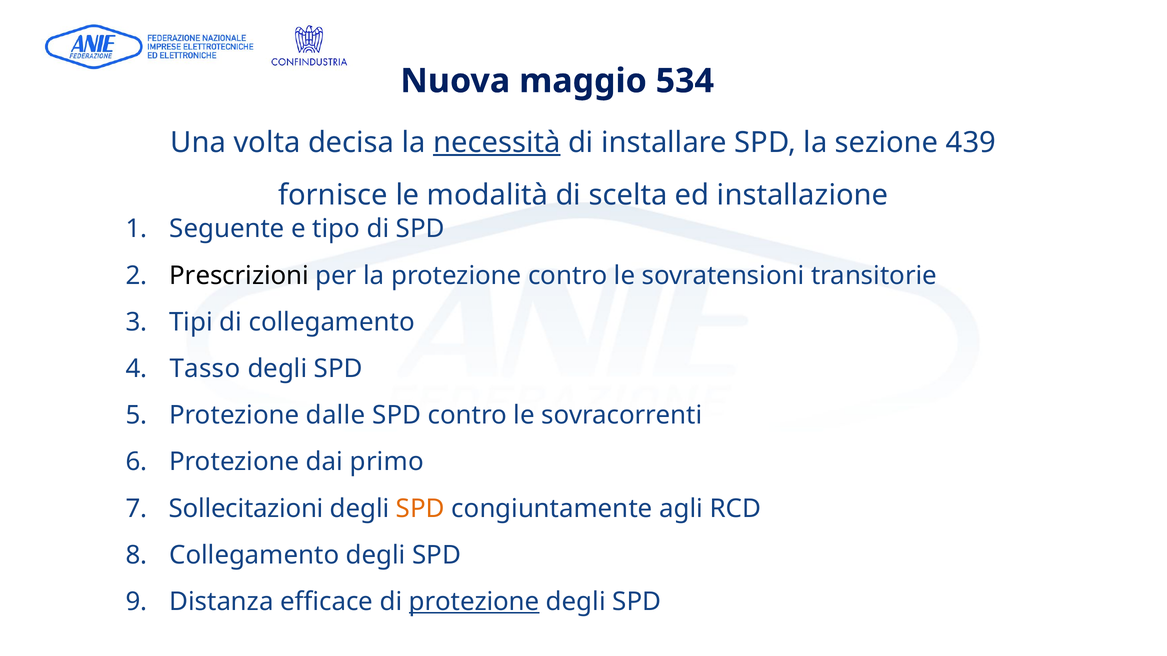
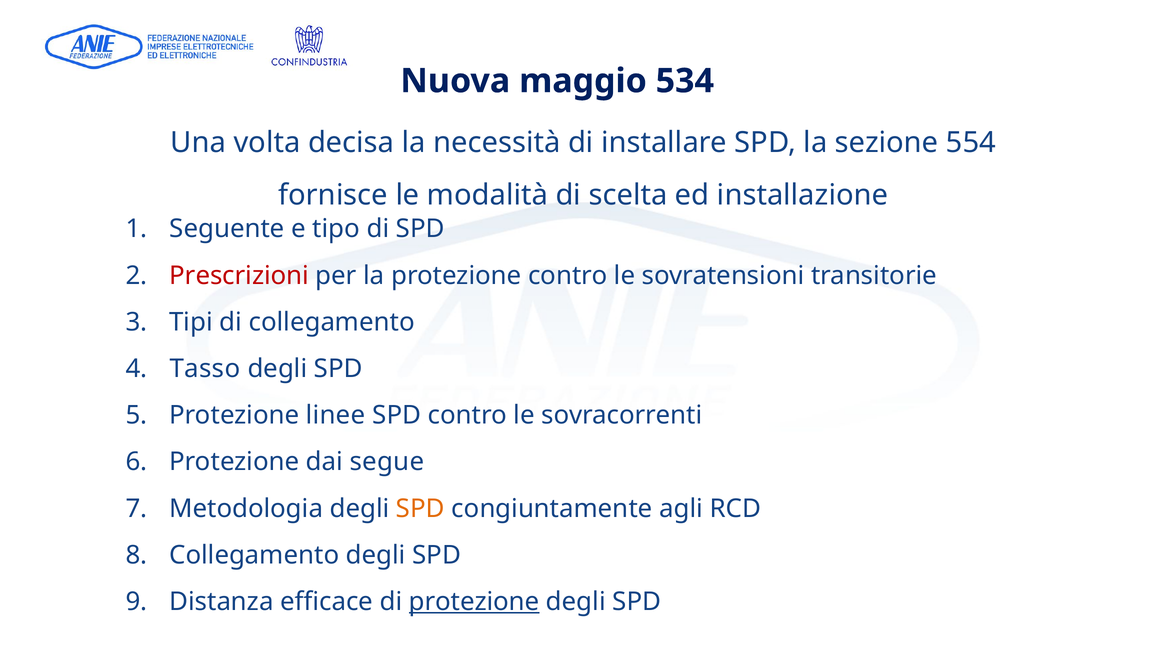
necessità underline: present -> none
439: 439 -> 554
Prescrizioni colour: black -> red
dalle: dalle -> linee
primo: primo -> segue
Sollecitazioni: Sollecitazioni -> Metodologia
